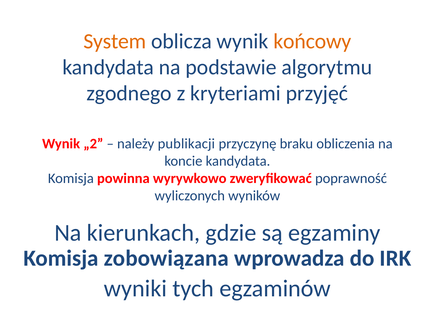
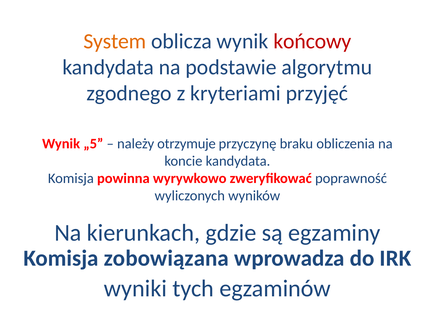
końcowy colour: orange -> red
„2: „2 -> „5
publikacji: publikacji -> otrzymuje
